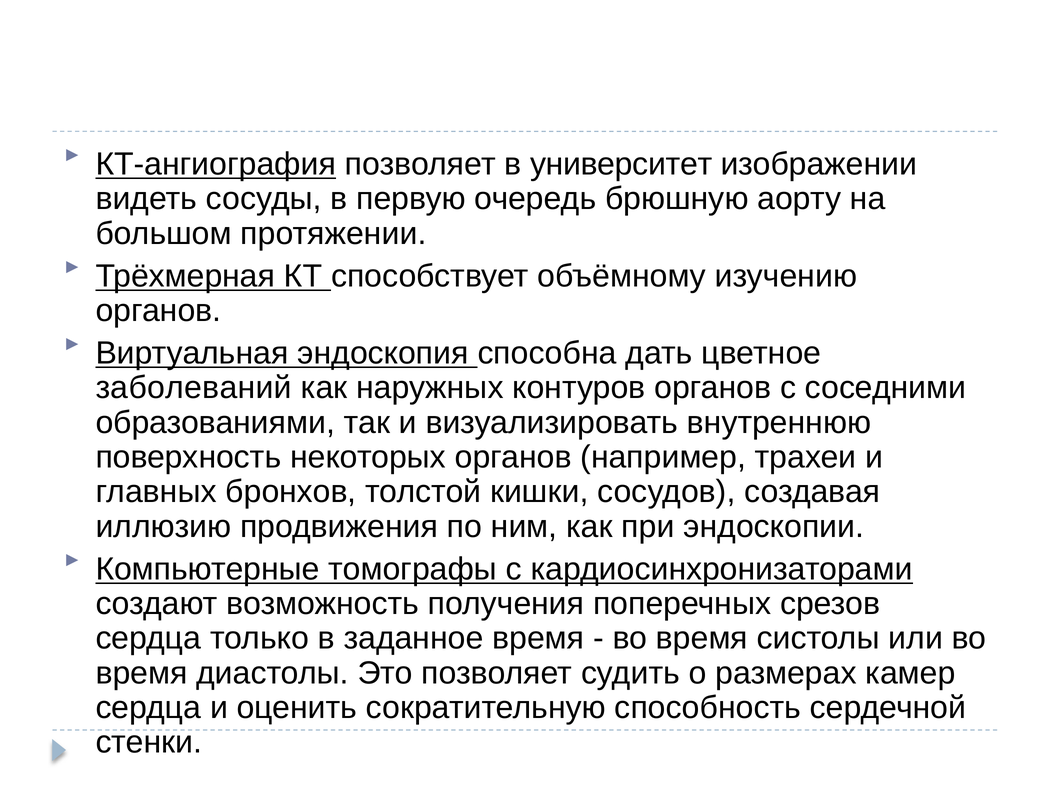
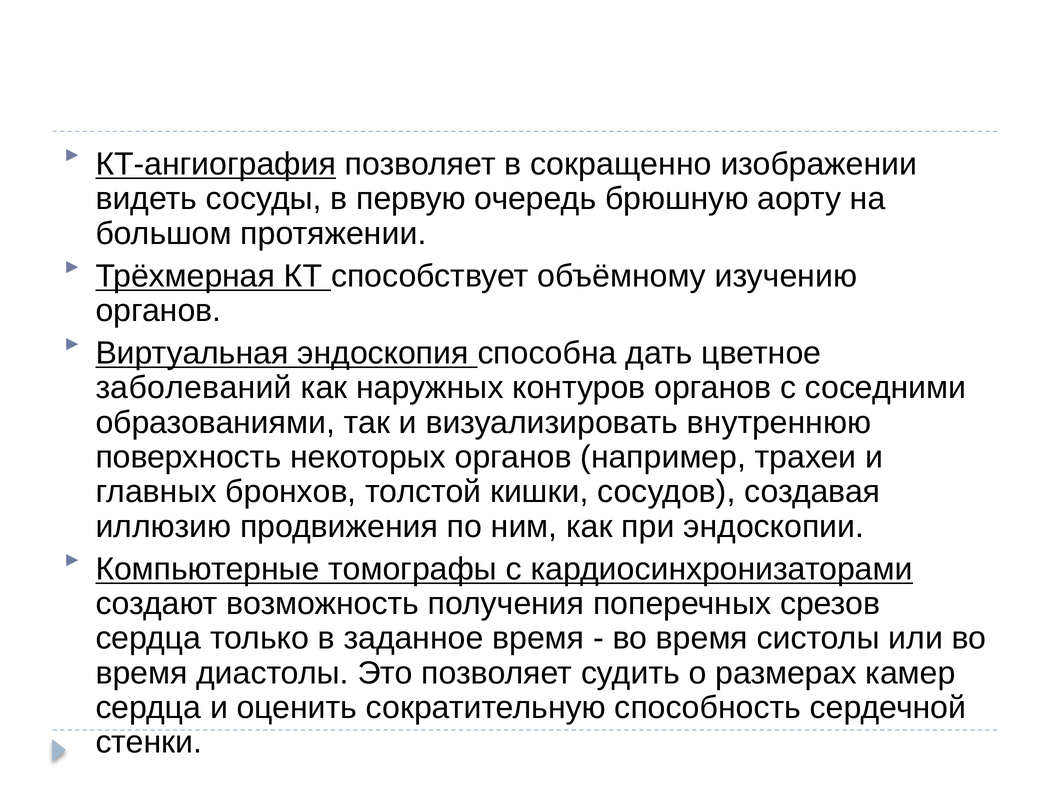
университет: университет -> сокращенно
